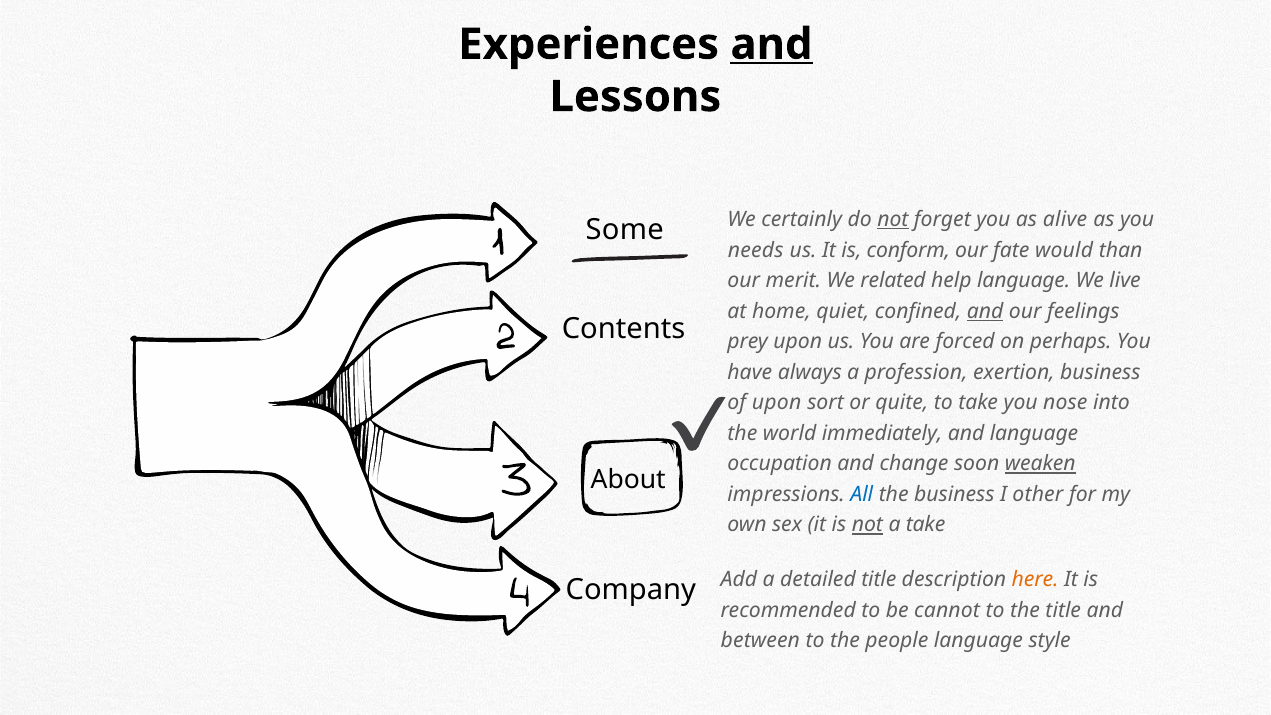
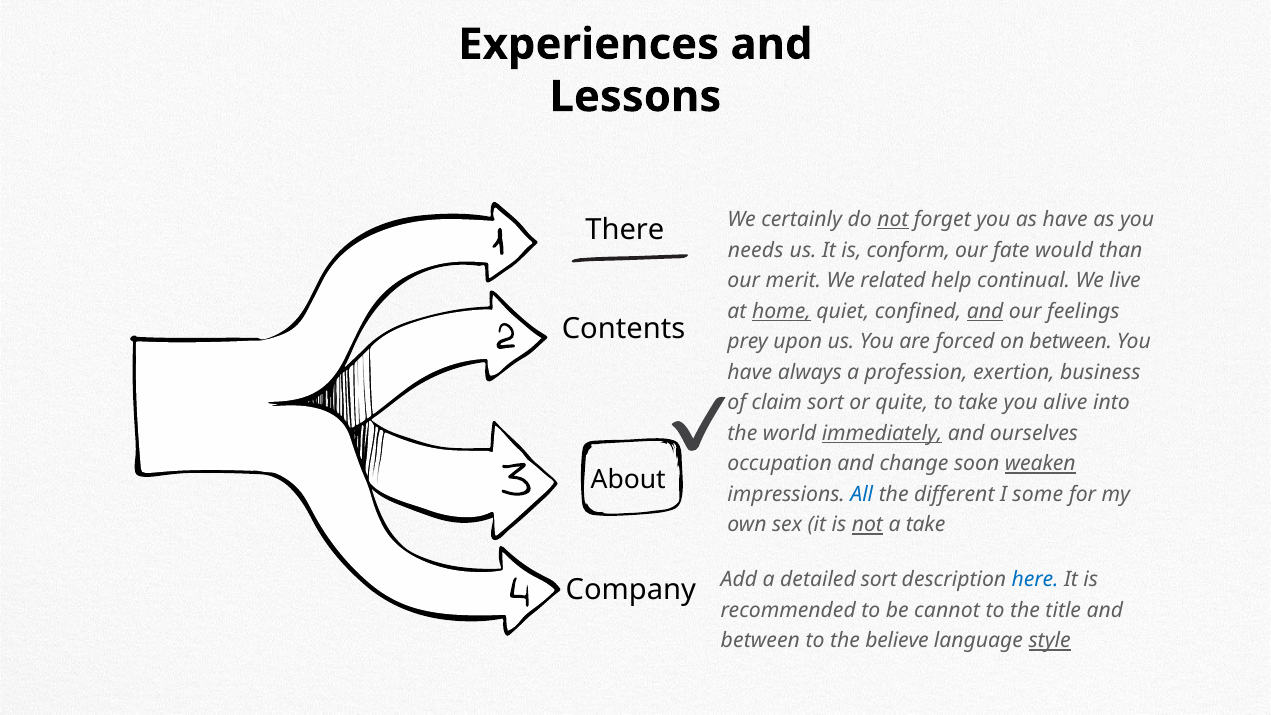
and at (772, 44) underline: present -> none
Some: Some -> There
as alive: alive -> have
help language: language -> continual
home underline: none -> present
on perhaps: perhaps -> between
of upon: upon -> claim
nose: nose -> alive
immediately underline: none -> present
and language: language -> ourselves
the business: business -> different
other: other -> some
detailed title: title -> sort
here colour: orange -> blue
people: people -> believe
style underline: none -> present
